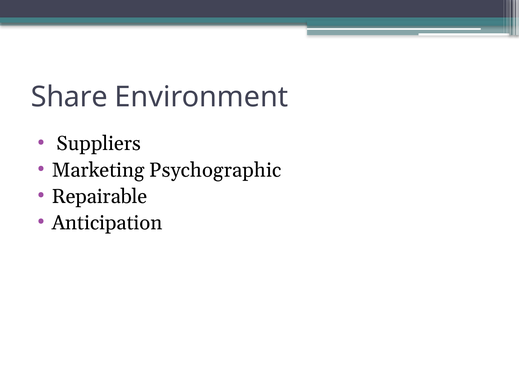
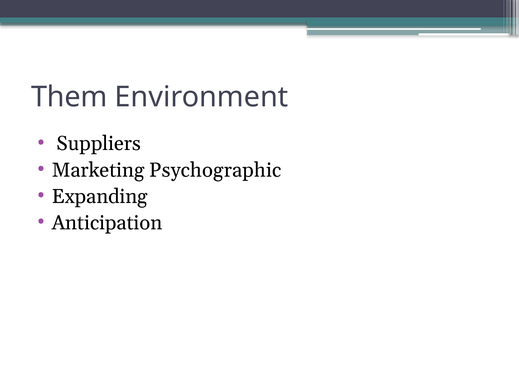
Share: Share -> Them
Repairable: Repairable -> Expanding
